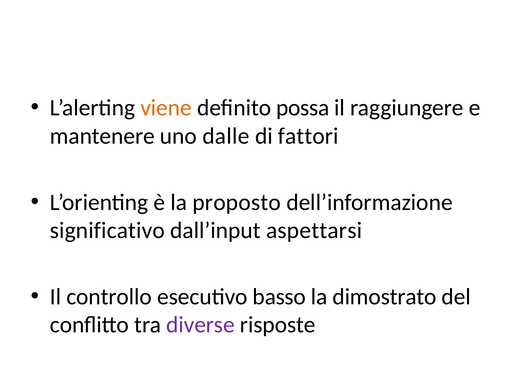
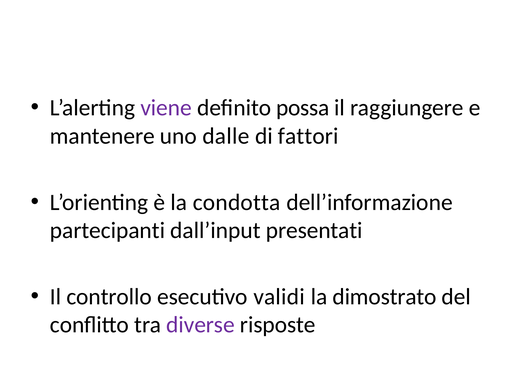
viene colour: orange -> purple
proposto: proposto -> condotta
significativo: significativo -> partecipanti
aspettarsi: aspettarsi -> presentati
basso: basso -> validi
